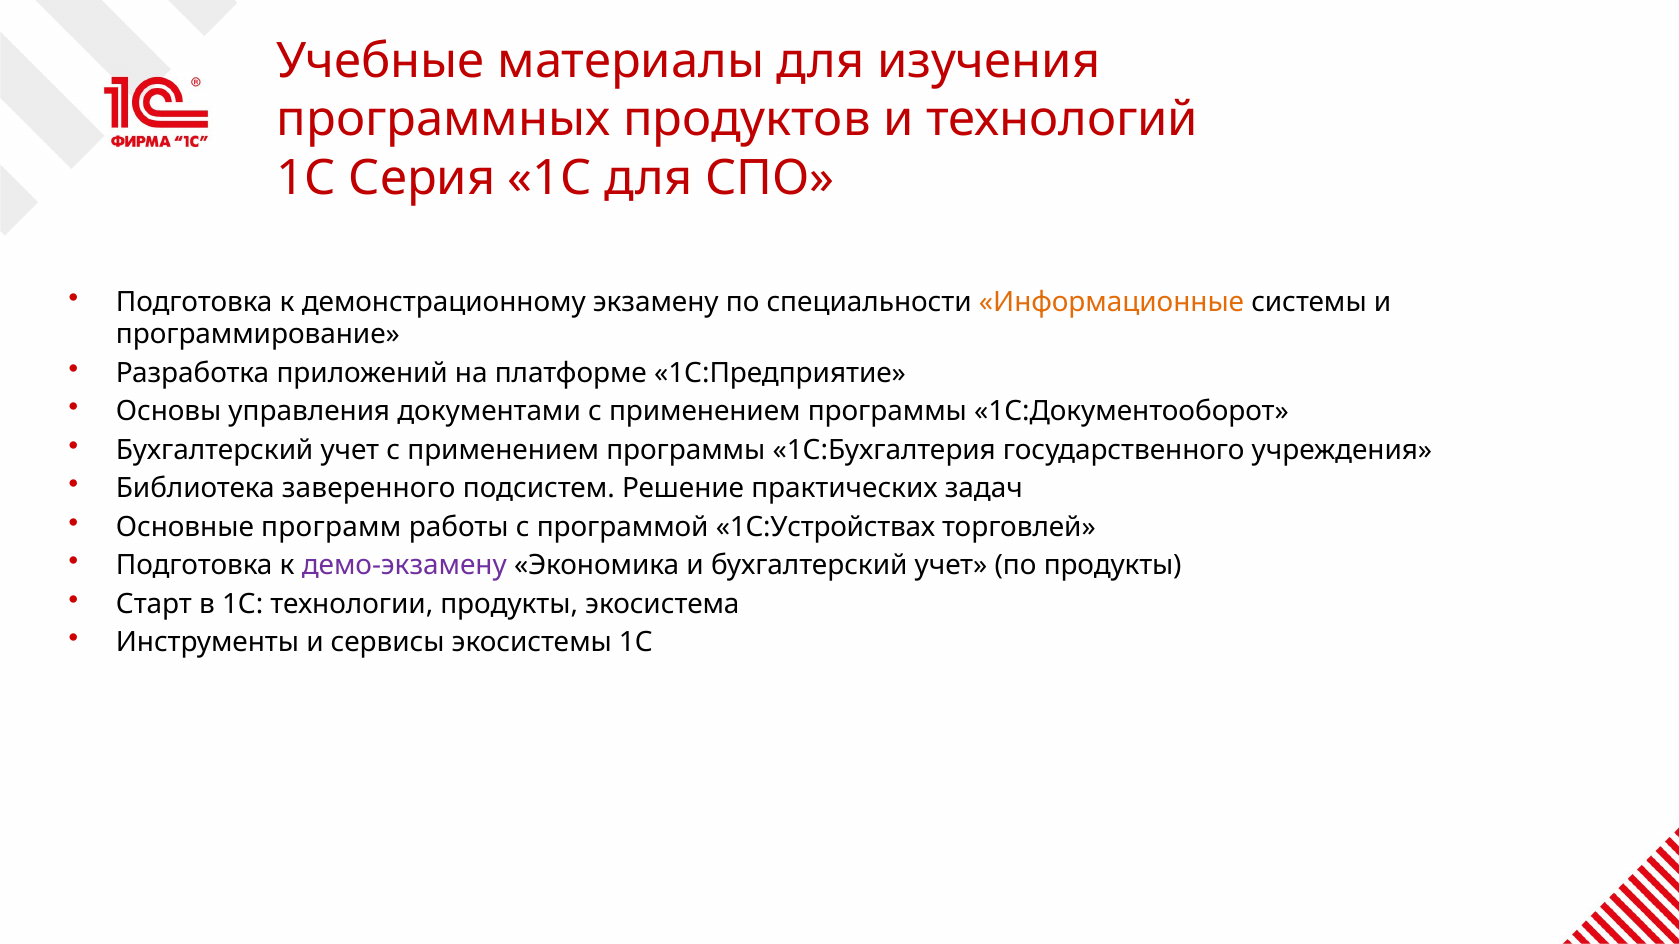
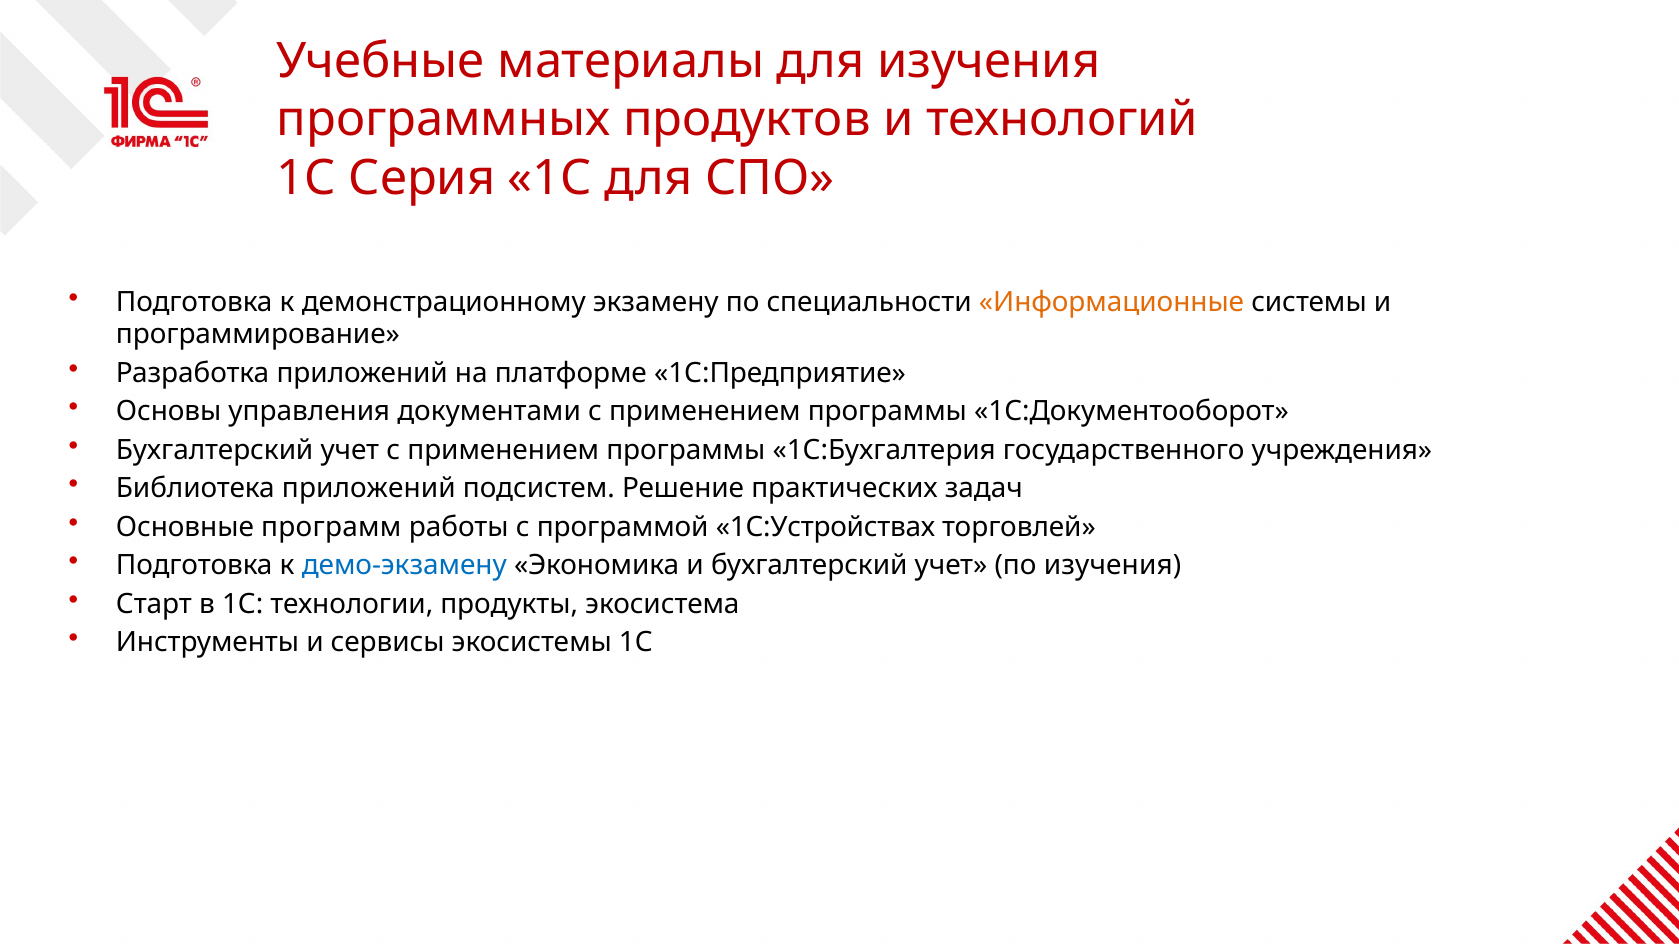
Библиотека заверенного: заверенного -> приложений
демо-экзамену colour: purple -> blue
по продукты: продукты -> изучения
